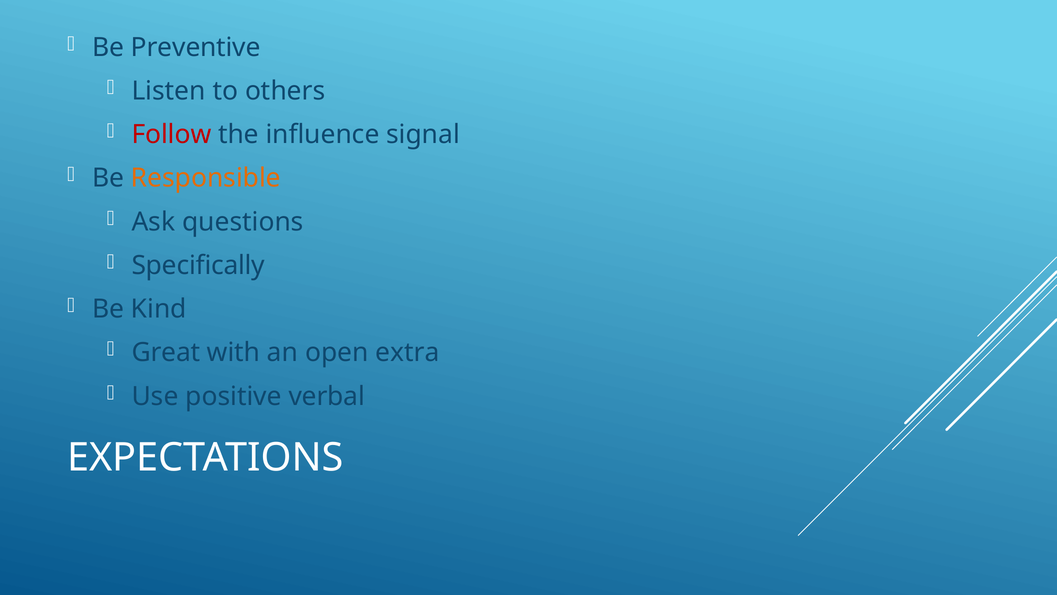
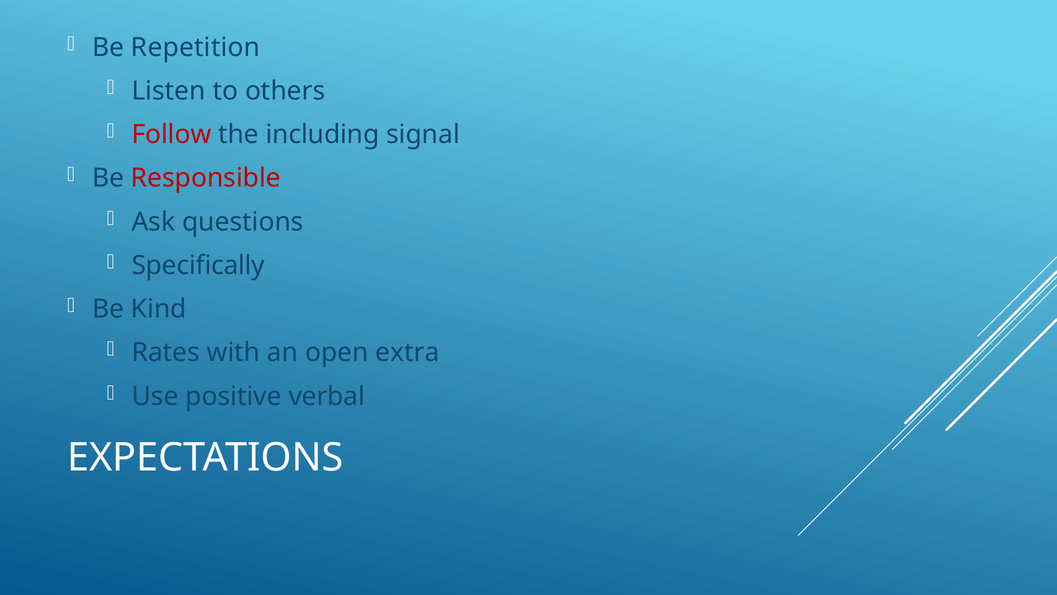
Preventive: Preventive -> Repetition
influence: influence -> including
Responsible colour: orange -> red
Great: Great -> Rates
